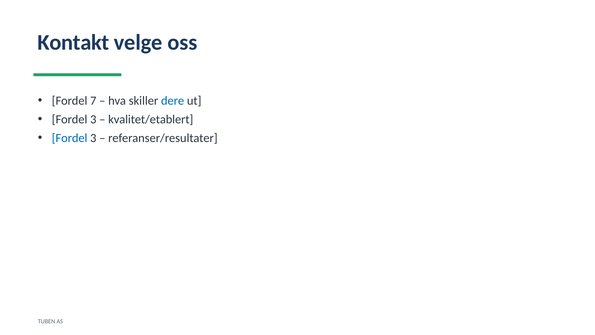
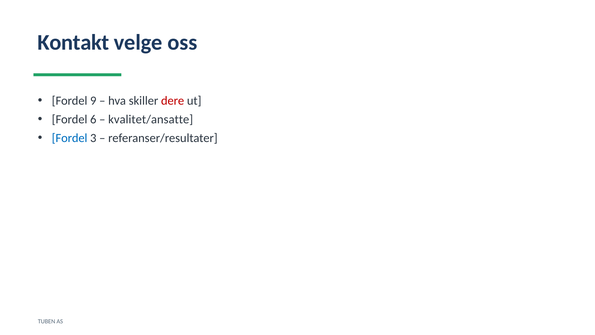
7: 7 -> 9
dere colour: blue -> red
3 at (93, 119): 3 -> 6
kvalitet/etablert: kvalitet/etablert -> kvalitet/ansatte
